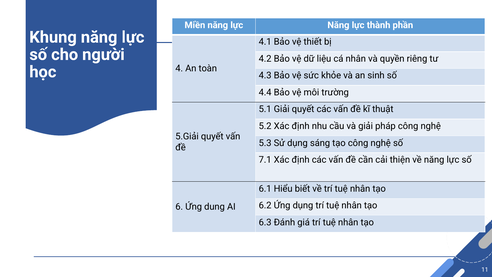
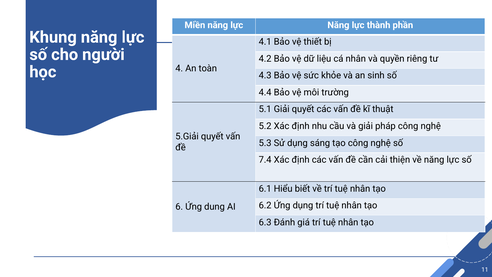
7.1: 7.1 -> 7.4
